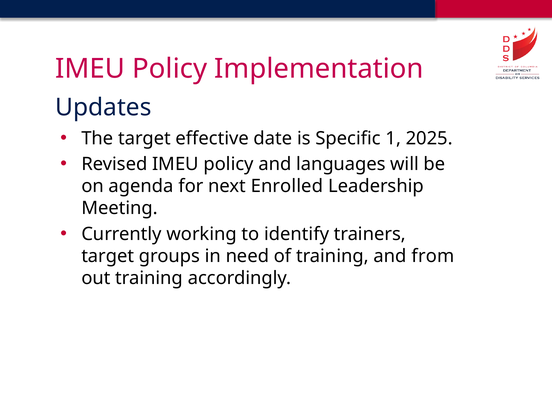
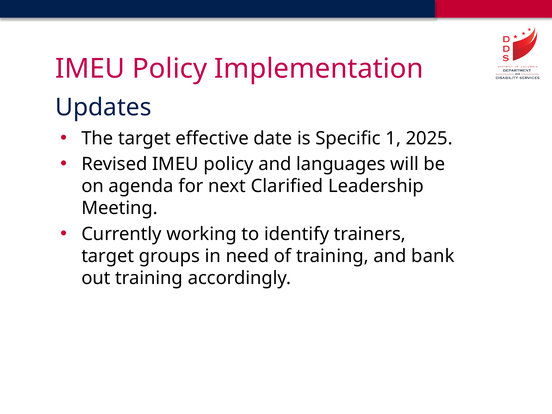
Enrolled: Enrolled -> Clarified
from: from -> bank
